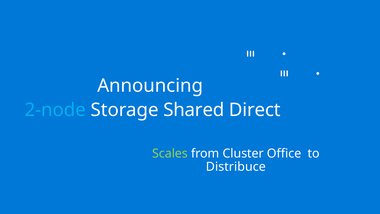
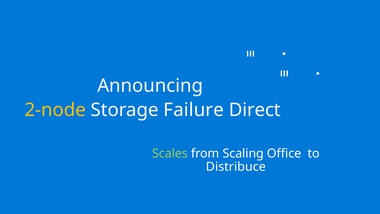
2-node colour: light blue -> yellow
Shared: Shared -> Failure
Cluster: Cluster -> Scaling
